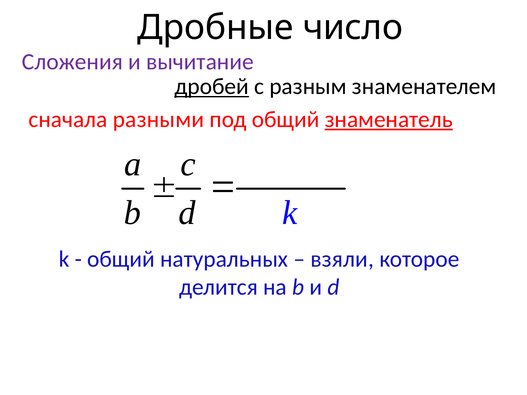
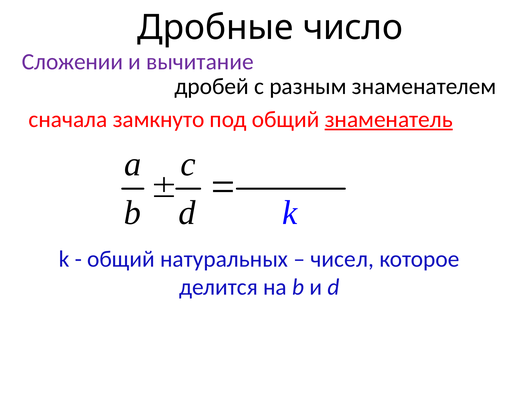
Сложения: Сложения -> Сложении
дробей underline: present -> none
разными: разными -> замкнуто
взяли: взяли -> чисел
